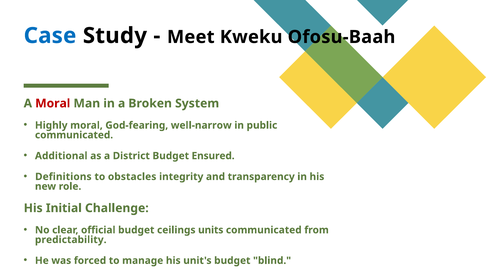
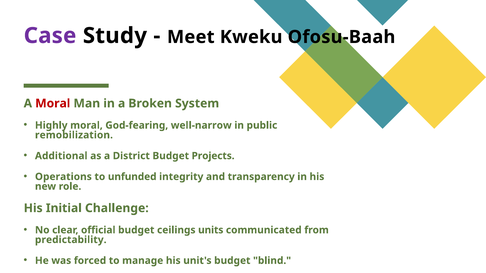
Case colour: blue -> purple
communicated at (74, 135): communicated -> remobilization
Ensured: Ensured -> Projects
Definitions: Definitions -> Operations
obstacles: obstacles -> unfunded
